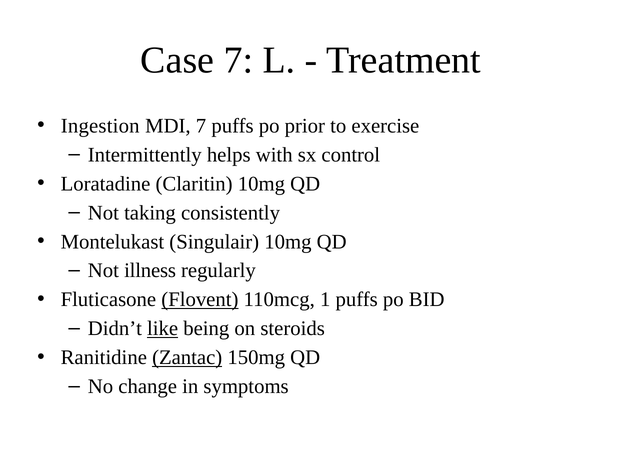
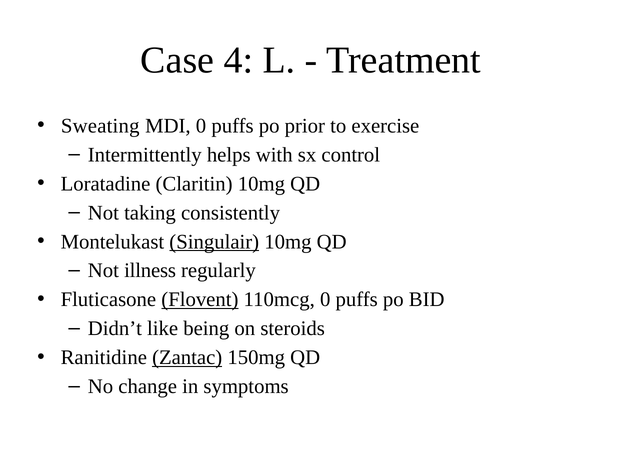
Case 7: 7 -> 4
Ingestion: Ingestion -> Sweating
MDI 7: 7 -> 0
Singulair underline: none -> present
110mcg 1: 1 -> 0
like underline: present -> none
